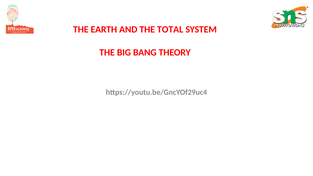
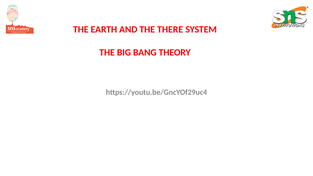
TOTAL: TOTAL -> THERE
